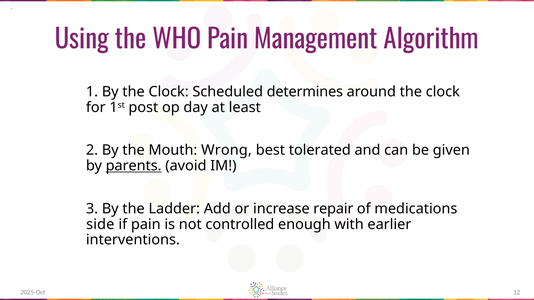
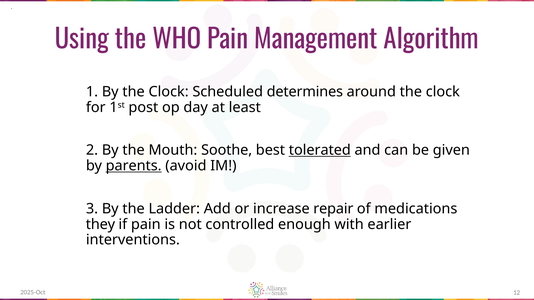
Wrong: Wrong -> Soothe
tolerated underline: none -> present
side: side -> they
